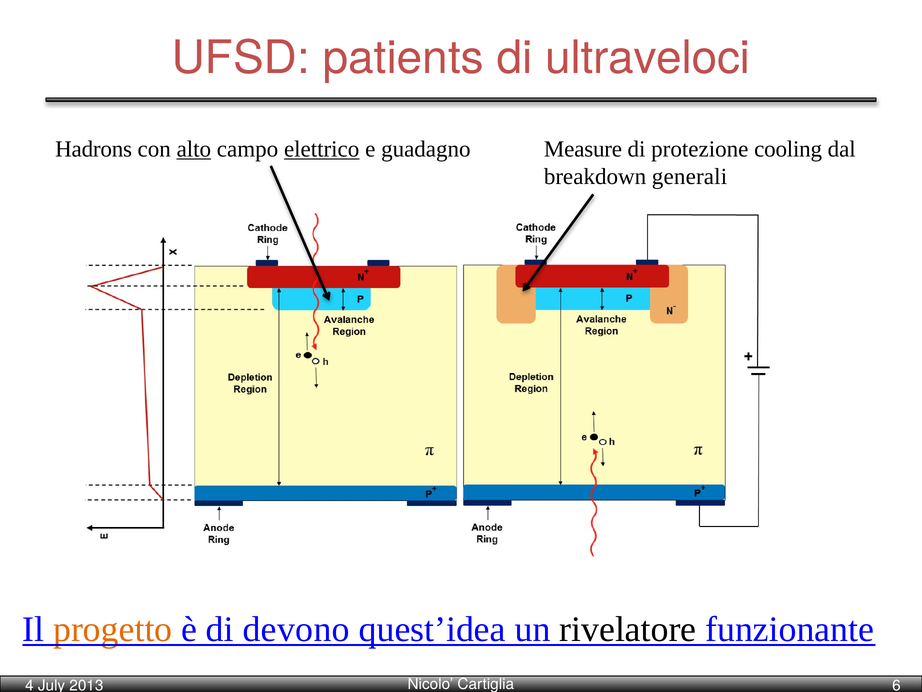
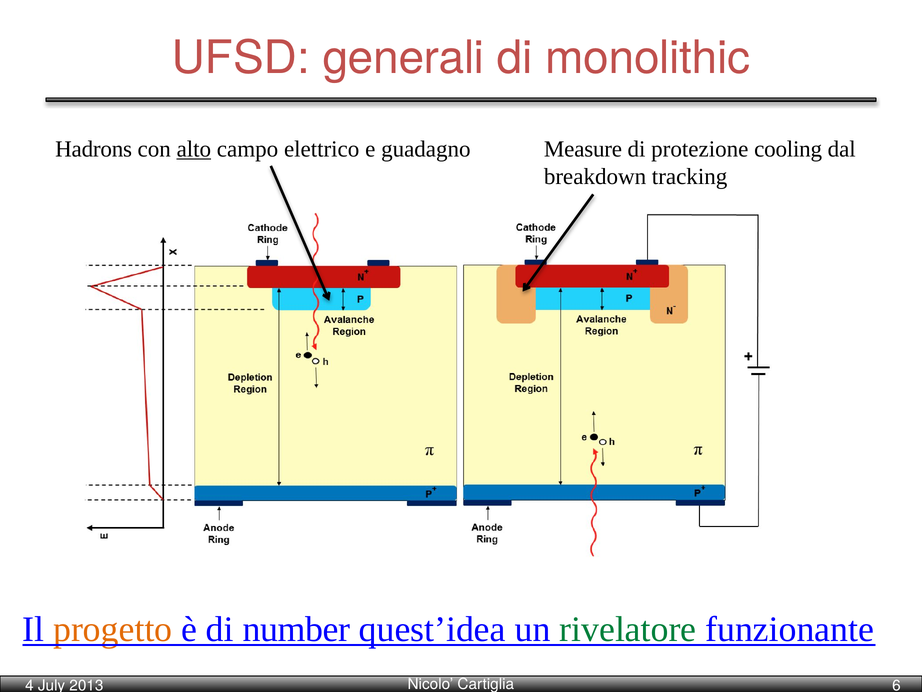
patients: patients -> generali
ultraveloci: ultraveloci -> monolithic
elettrico underline: present -> none
generali: generali -> tracking
devono: devono -> number
rivelatore colour: black -> green
